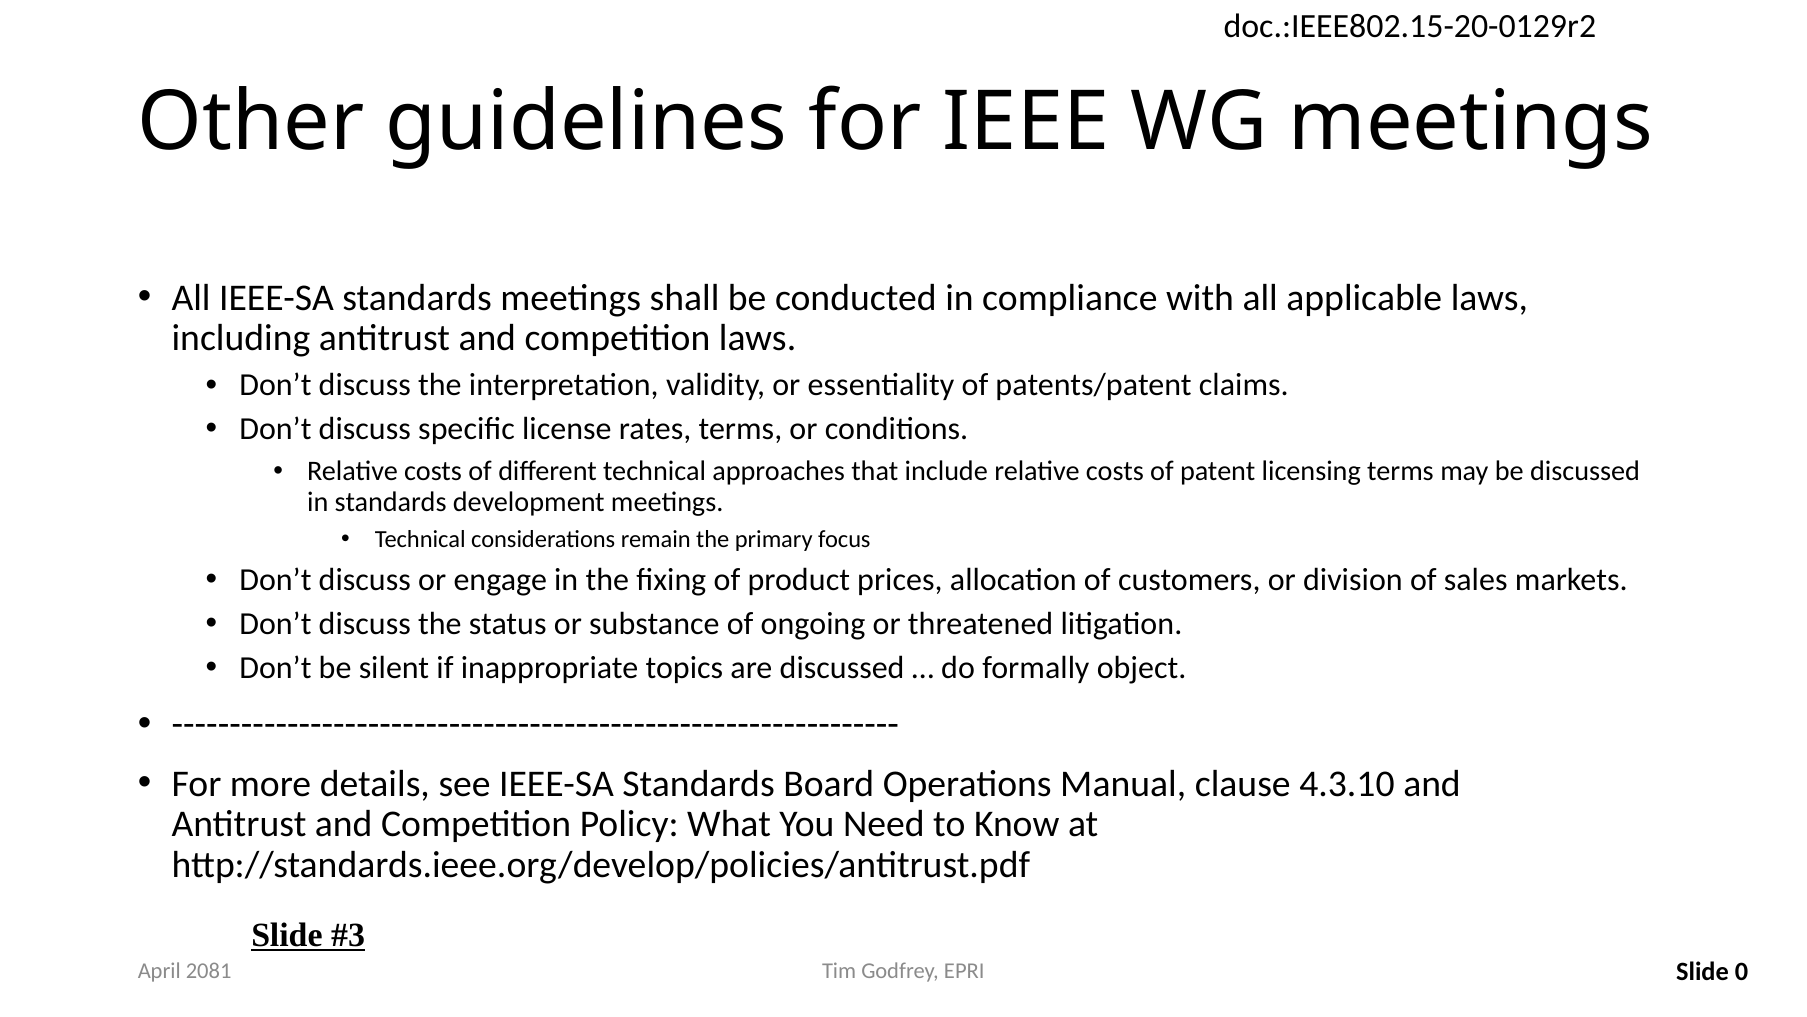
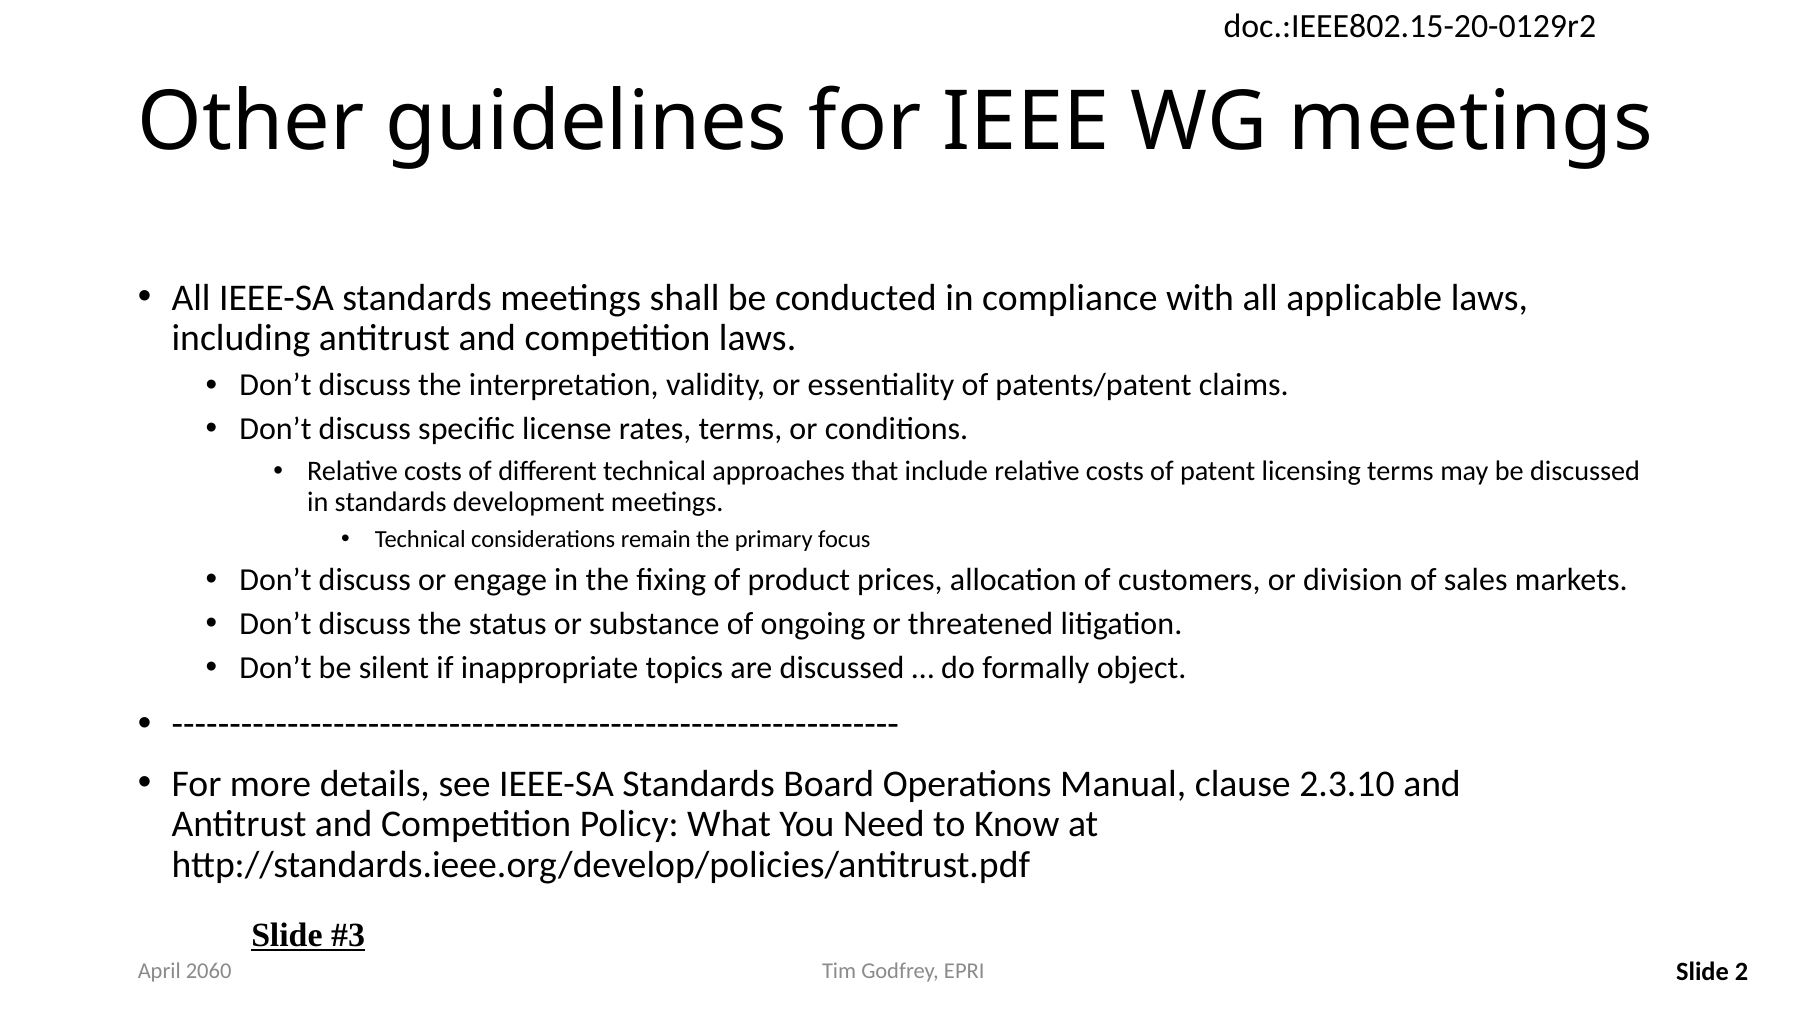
4.3.10: 4.3.10 -> 2.3.10
2081: 2081 -> 2060
0: 0 -> 2
